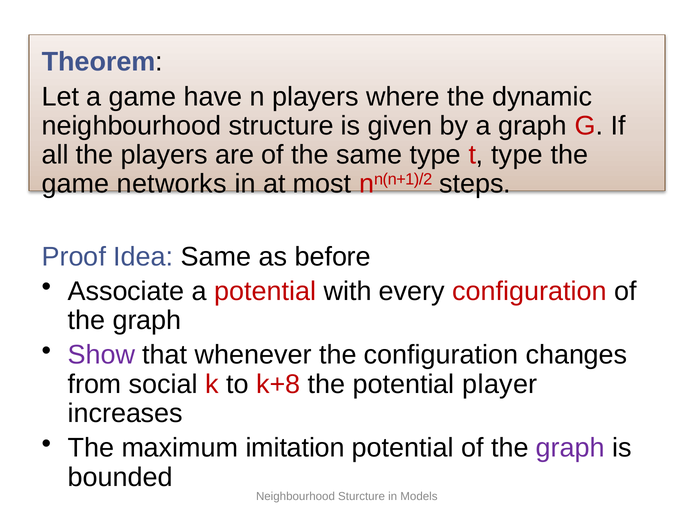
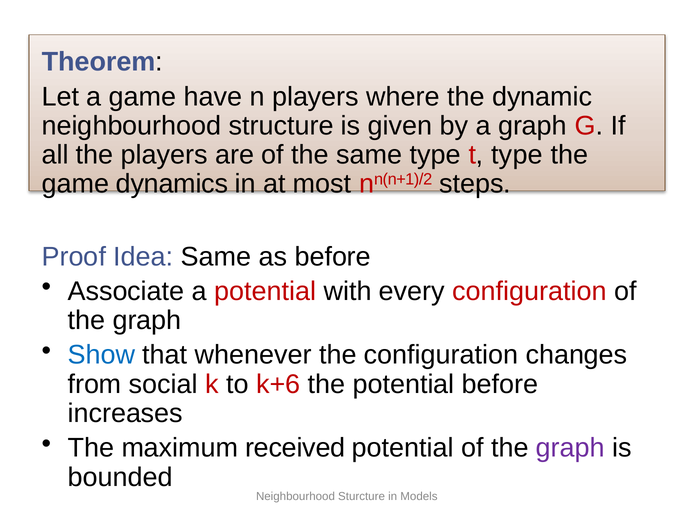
networks: networks -> dynamics
Show colour: purple -> blue
k+8: k+8 -> k+6
potential player: player -> before
imitation: imitation -> received
